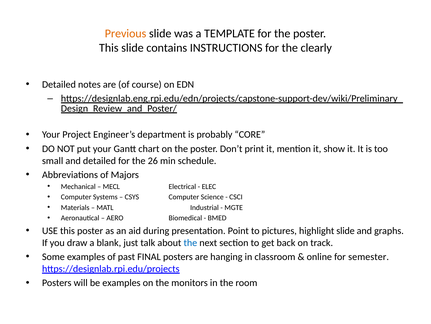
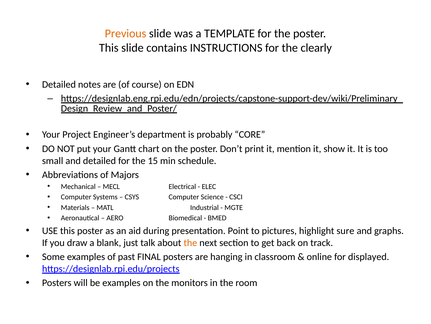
26: 26 -> 15
highlight slide: slide -> sure
the at (190, 242) colour: blue -> orange
semester: semester -> displayed
